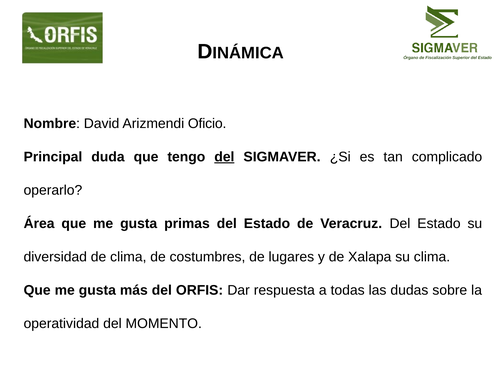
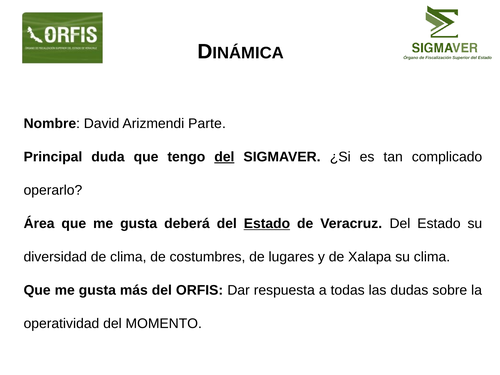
Oficio: Oficio -> Parte
primas: primas -> deberá
Estado at (267, 224) underline: none -> present
